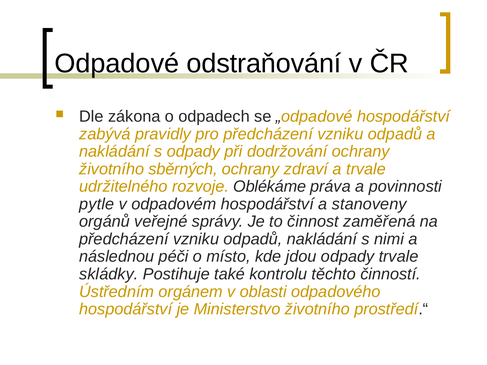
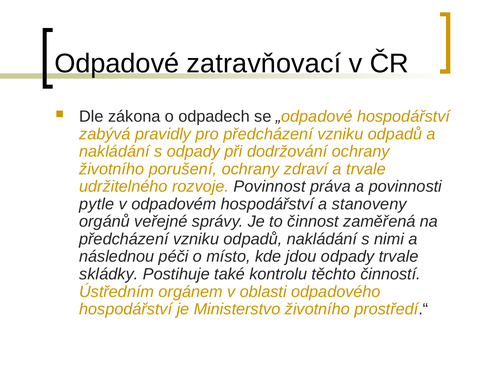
odstraňování: odstraňování -> zatravňovací
sběrných: sběrných -> porušení
Oblékáme: Oblékáme -> Povinnost
